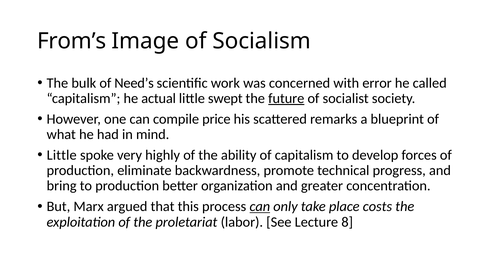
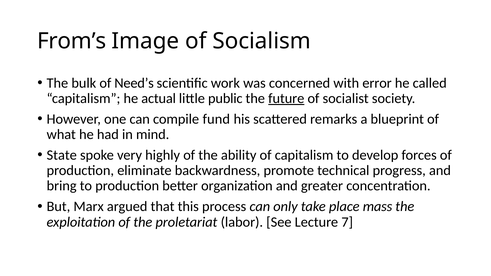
swept: swept -> public
price: price -> fund
Little at (62, 155): Little -> State
can at (260, 207) underline: present -> none
costs: costs -> mass
8: 8 -> 7
